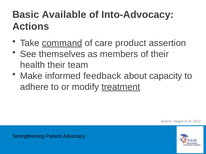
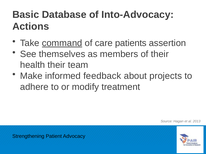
Available: Available -> Database
product: product -> patients
capacity: capacity -> projects
treatment underline: present -> none
